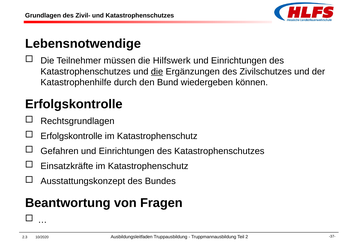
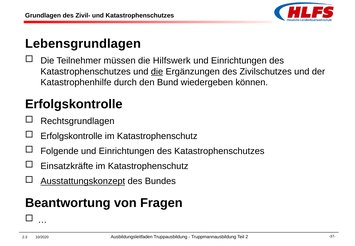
Lebensnotwendige: Lebensnotwendige -> Lebensgrundlagen
Gefahren: Gefahren -> Folgende
Ausstattungskonzept underline: none -> present
